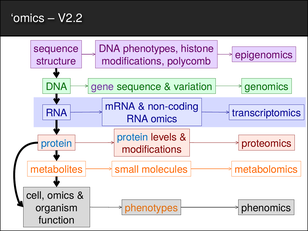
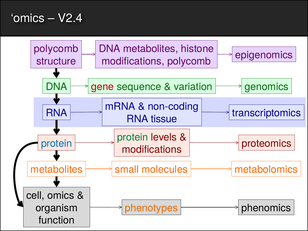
V2.2: V2.2 -> V2.4
sequence at (56, 49): sequence -> polycomb
DNA phenotypes: phenotypes -> metabolites
gene colour: purple -> red
RNA omics: omics -> tissue
protein at (133, 137) colour: blue -> green
